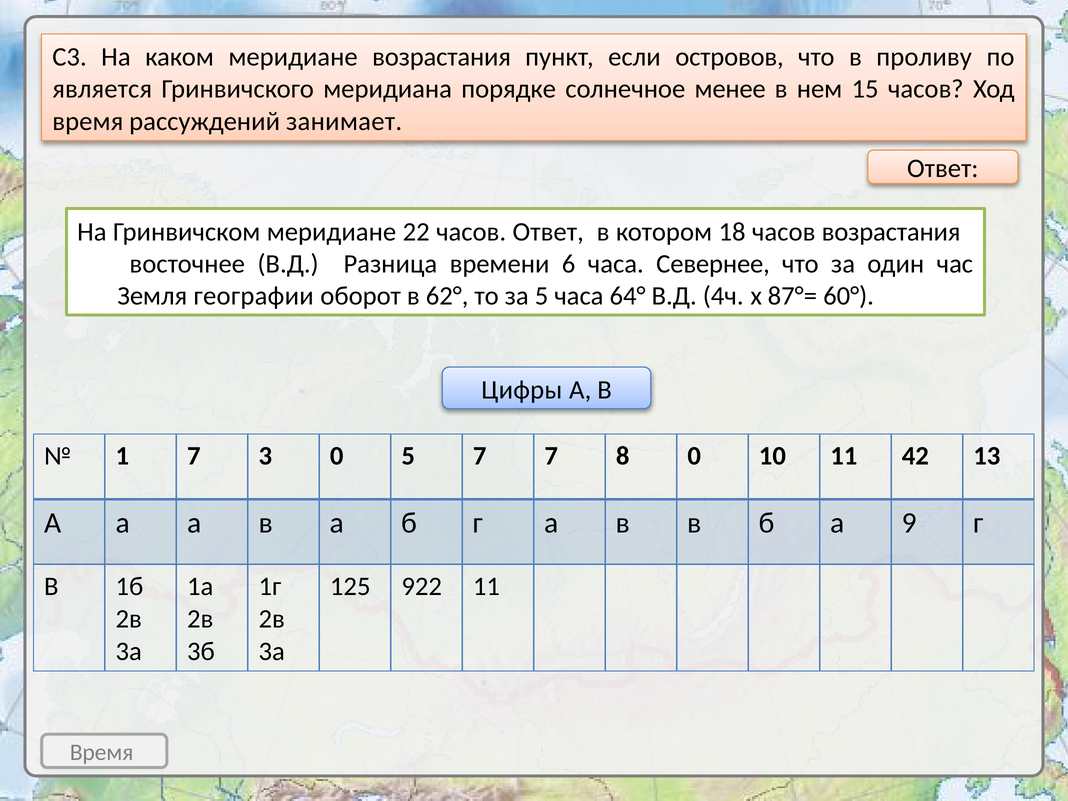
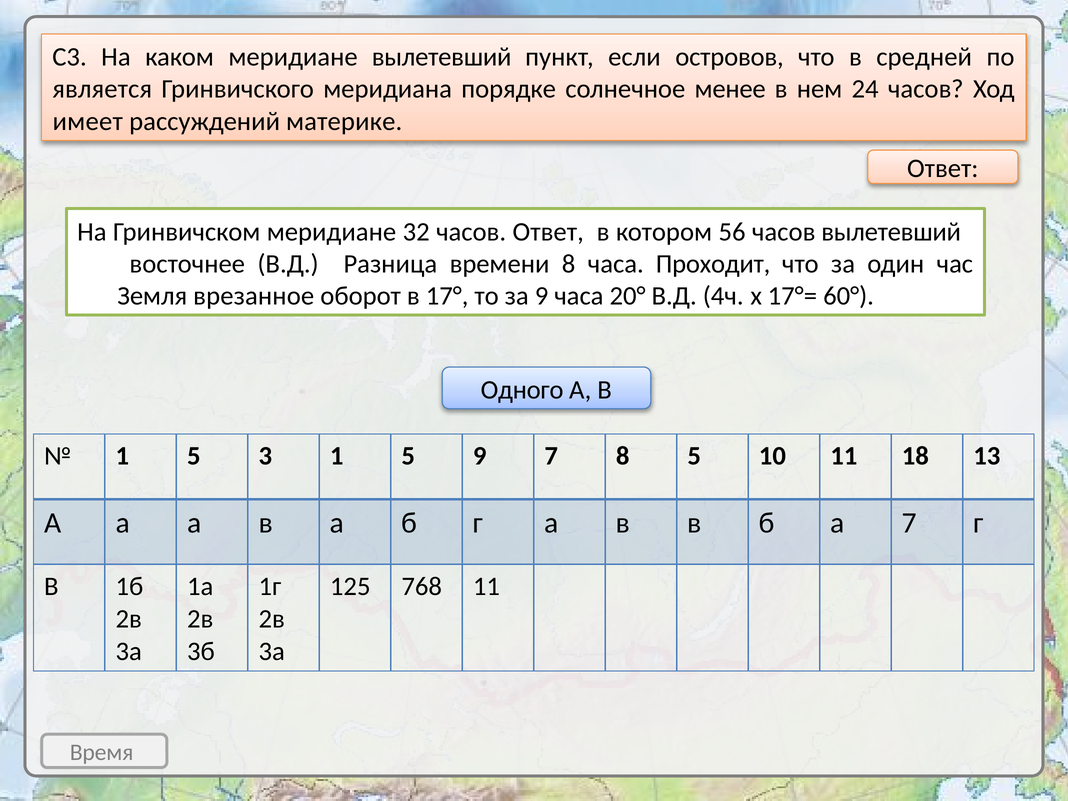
меридиане возрастания: возрастания -> вылетевший
проливу: проливу -> средней
15: 15 -> 24
время at (88, 121): время -> имеет
занимает: занимает -> материке
22: 22 -> 32
18: 18 -> 56
часов возрастания: возрастания -> вылетевший
времени 6: 6 -> 8
Севернее: Севернее -> Проходит
географии: географии -> врезанное
62°: 62° -> 17°
за 5: 5 -> 9
64°: 64° -> 20°
87°=: 87°= -> 17°=
Цифры: Цифры -> Одного
7 at (194, 456): 7 -> 5
3 0: 0 -> 1
5 7: 7 -> 9
8 0: 0 -> 5
42: 42 -> 18
а 9: 9 -> 7
922: 922 -> 768
